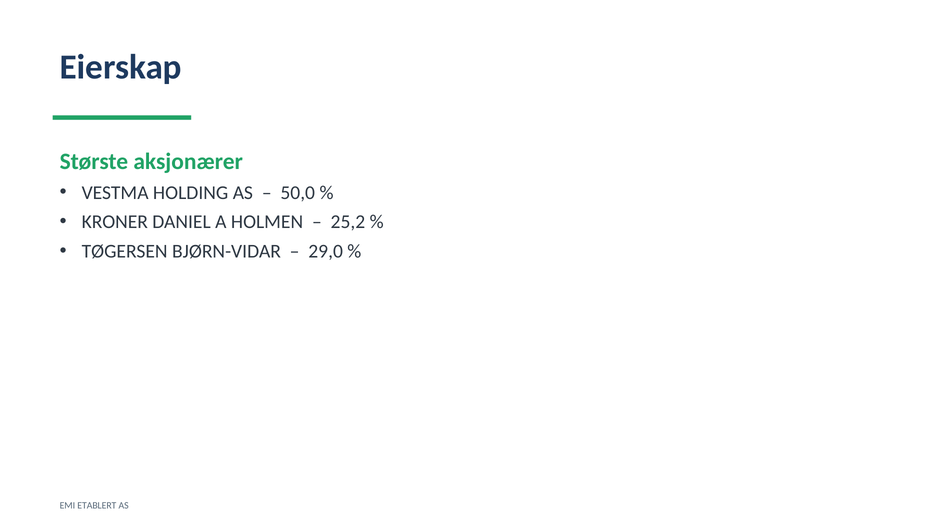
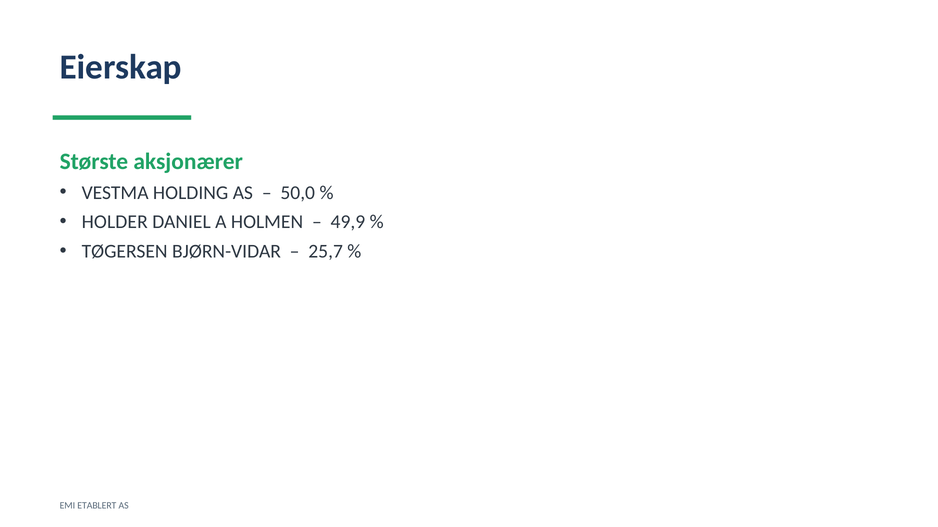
KRONER: KRONER -> HOLDER
25,2: 25,2 -> 49,9
29,0: 29,0 -> 25,7
